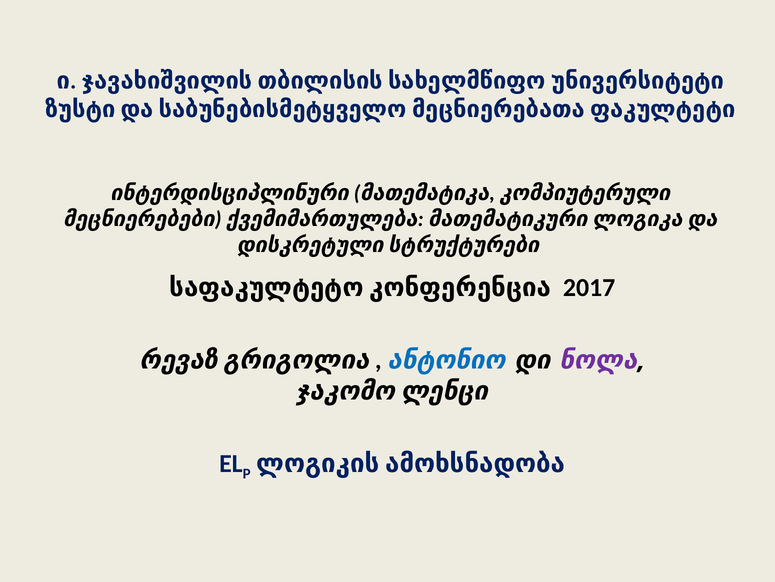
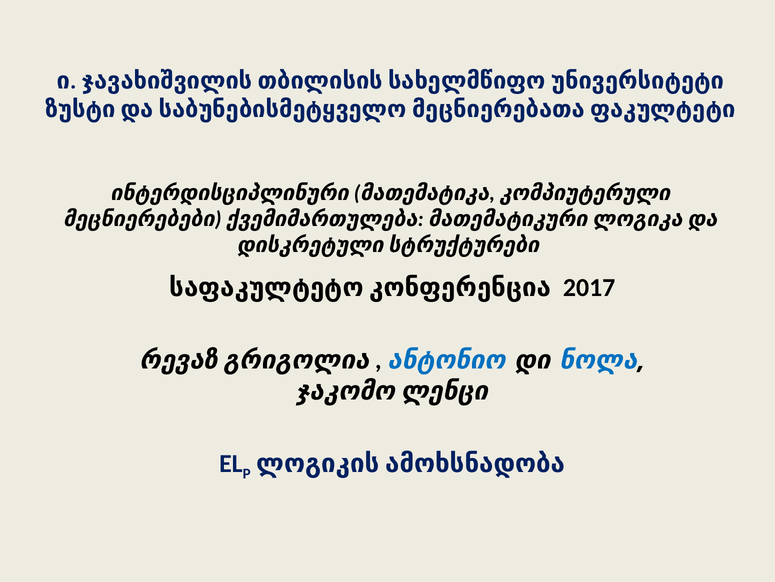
ნოლა colour: purple -> blue
